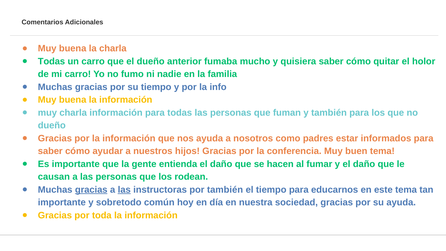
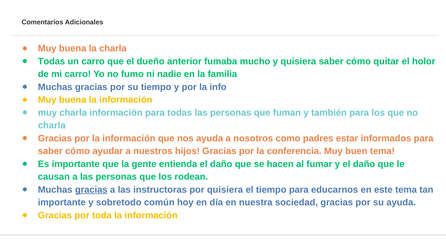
dueño at (52, 125): dueño -> charla
las at (124, 190) underline: present -> none
por también: también -> quisiera
